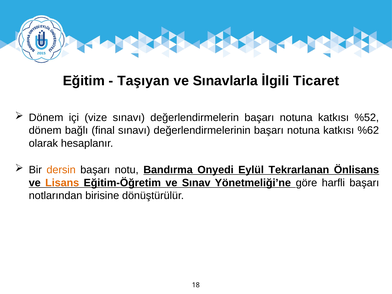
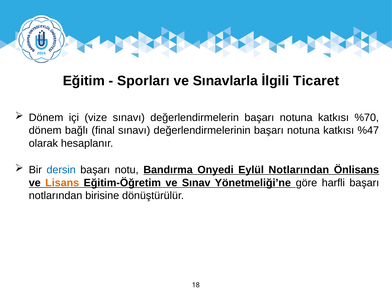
Taşıyan: Taşıyan -> Sporları
%52: %52 -> %70
%62: %62 -> %47
dersin colour: orange -> blue
Eylül Tekrarlanan: Tekrarlanan -> Notlarından
